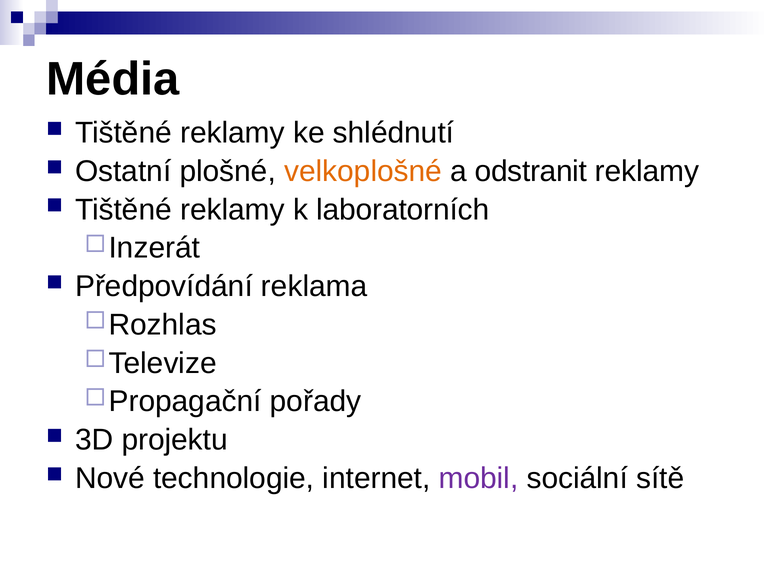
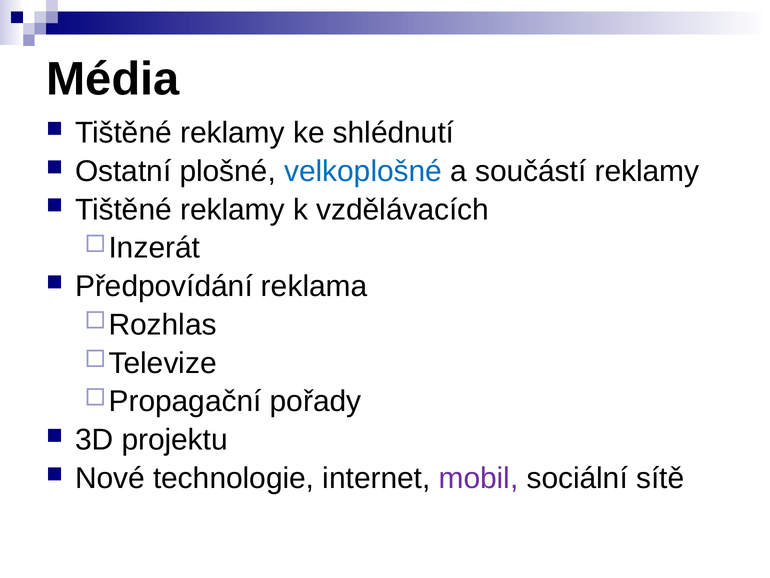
velkoplošné colour: orange -> blue
odstranit: odstranit -> součástí
laboratorních: laboratorních -> vzdělávacích
